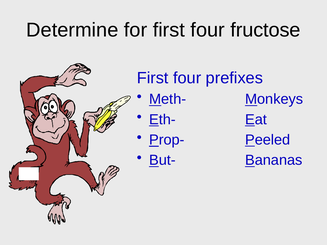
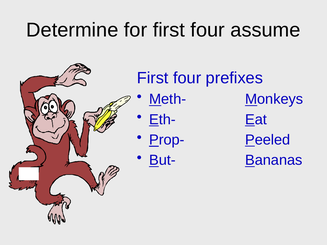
fructose: fructose -> assume
